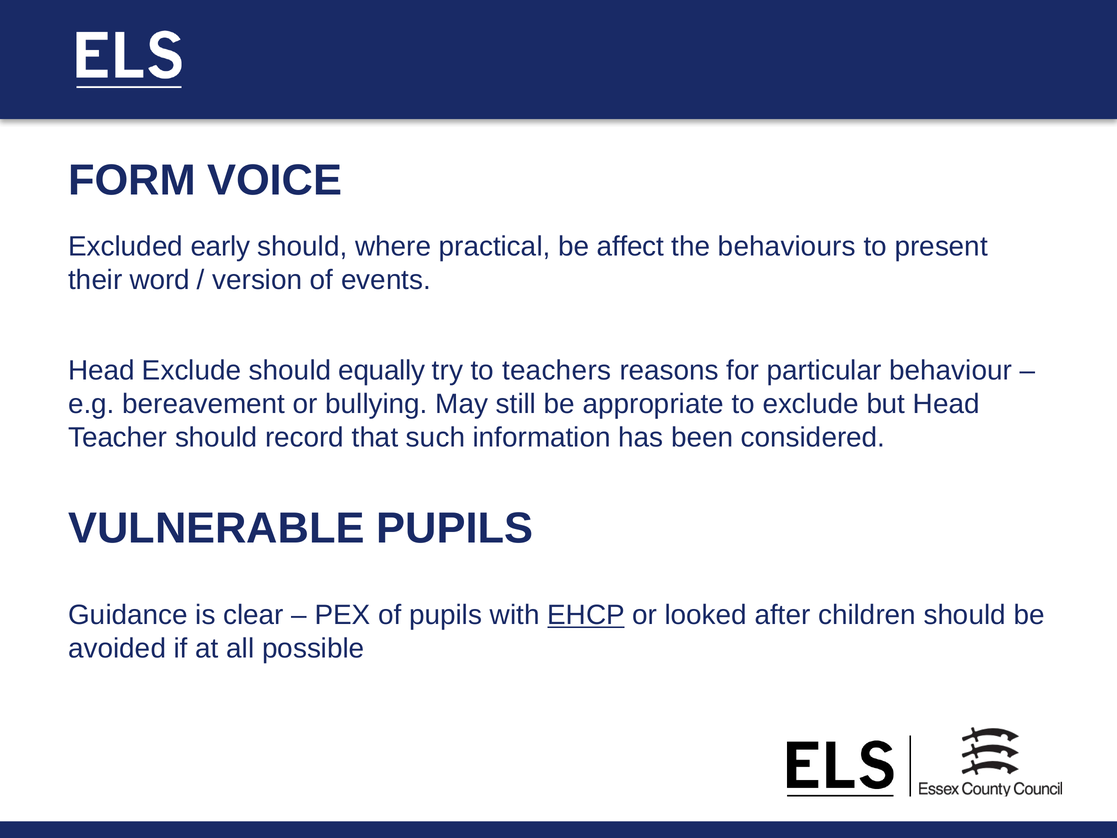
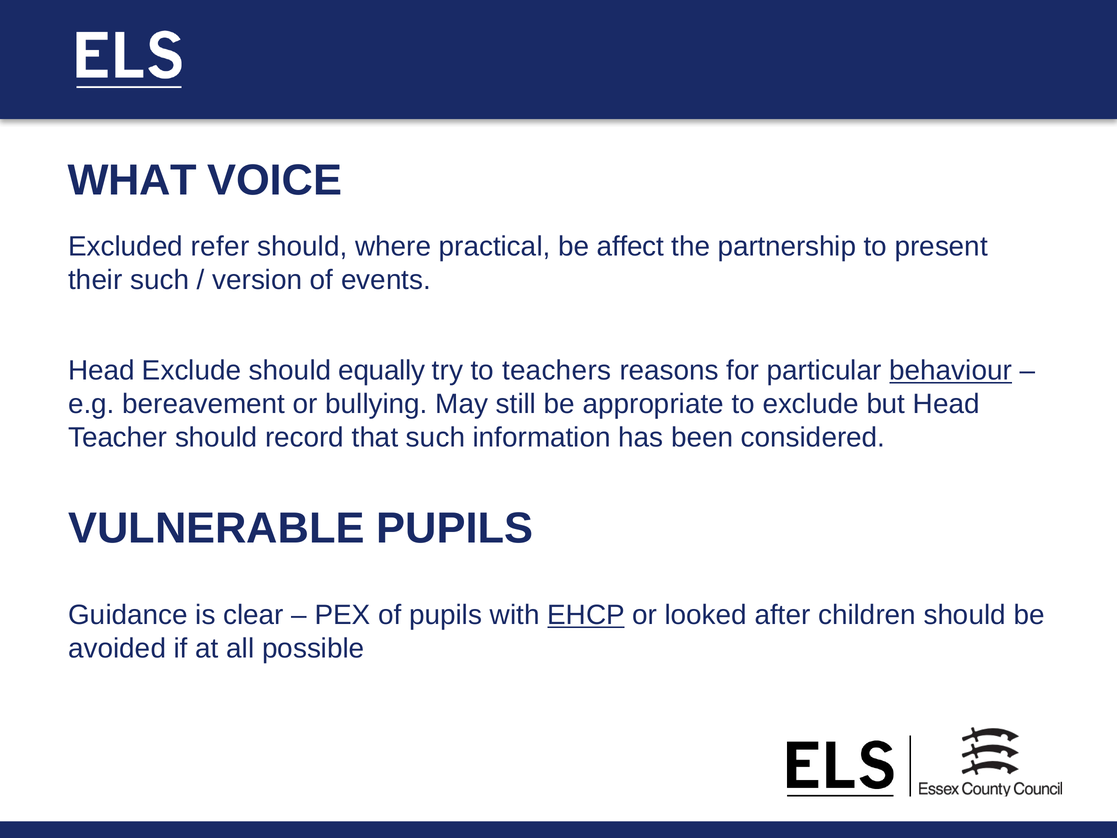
FORM: FORM -> WHAT
early: early -> refer
behaviours: behaviours -> partnership
their word: word -> such
behaviour underline: none -> present
